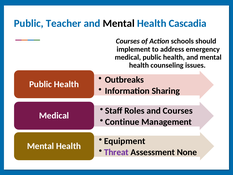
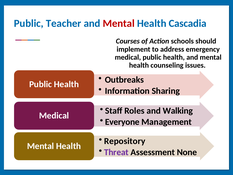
Mental at (119, 23) colour: black -> red
and Courses: Courses -> Walking
Continue: Continue -> Everyone
Equipment: Equipment -> Repository
